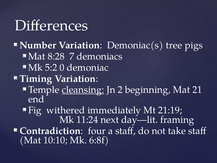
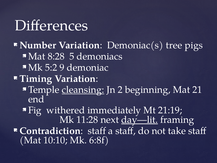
7: 7 -> 5
0: 0 -> 9
11:24: 11:24 -> 11:28
day—lit underline: none -> present
Contradiction four: four -> staff
